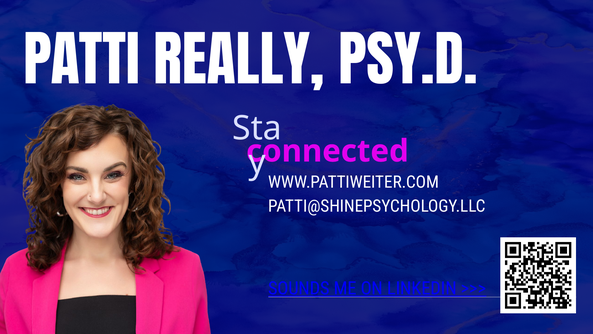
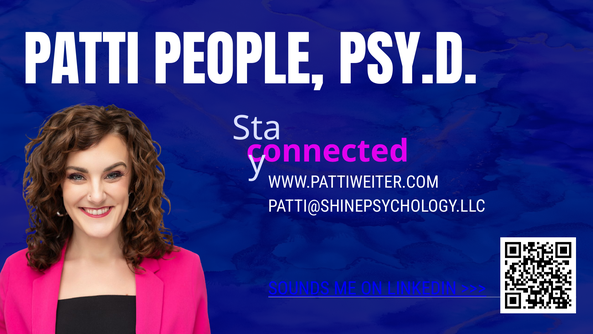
REALLY: REALLY -> PEOPLE
